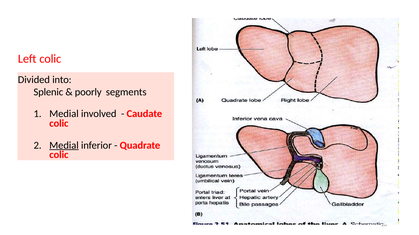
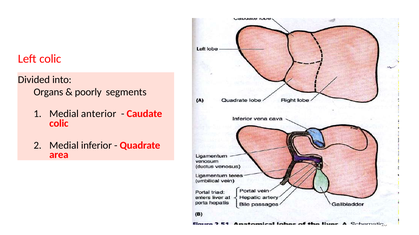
Splenic: Splenic -> Organs
involved: involved -> anterior
Medial at (64, 146) underline: present -> none
colic at (59, 155): colic -> area
